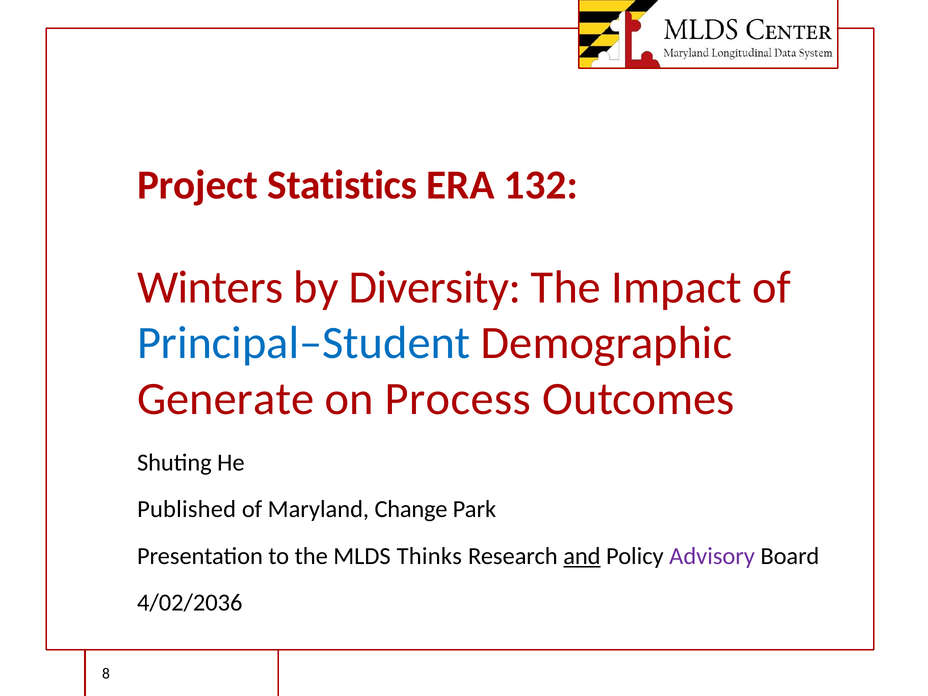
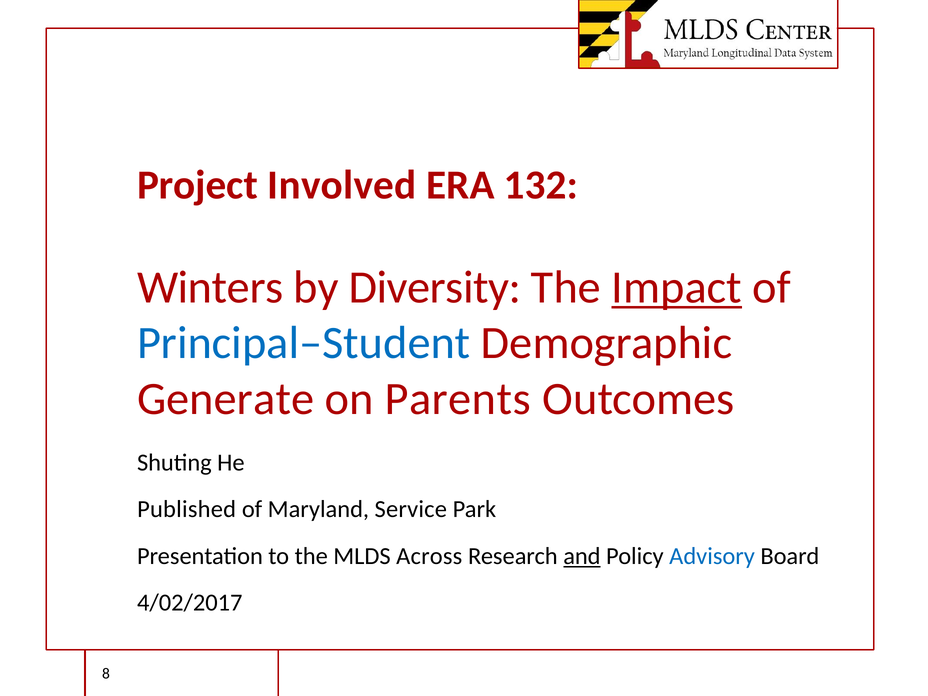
Statistics: Statistics -> Involved
Impact underline: none -> present
Process: Process -> Parents
Change: Change -> Service
Thinks: Thinks -> Across
Advisory colour: purple -> blue
4/02/2036: 4/02/2036 -> 4/02/2017
